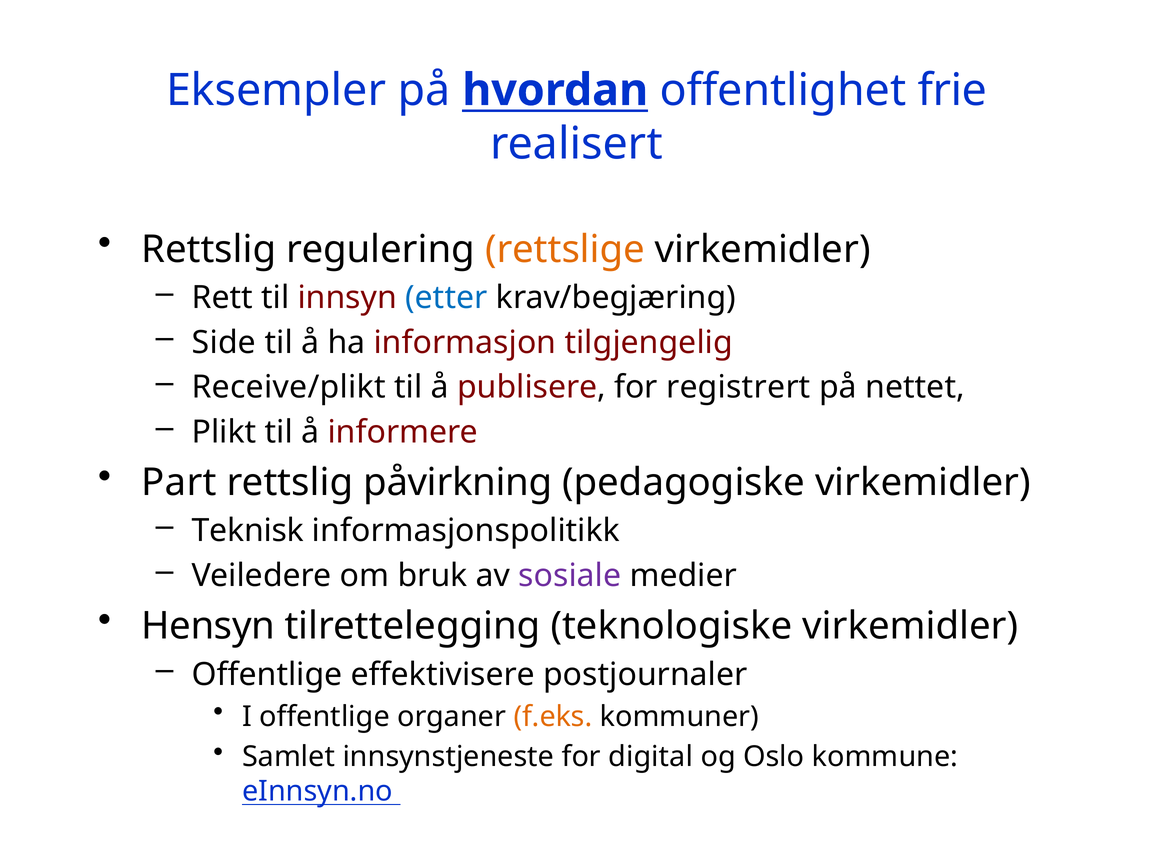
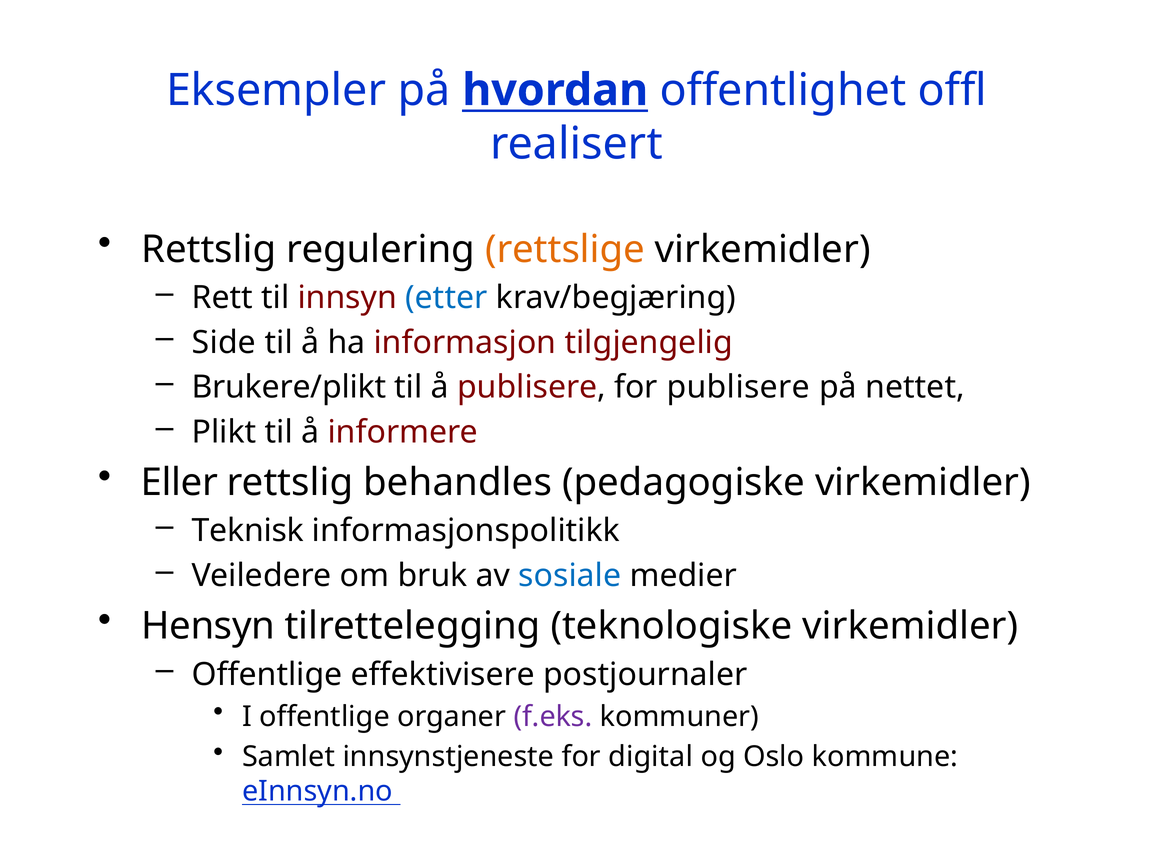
frie: frie -> offl
Receive/plikt: Receive/plikt -> Brukere/plikt
for registrert: registrert -> publisere
Part: Part -> Eller
påvirkning: påvirkning -> behandles
sosiale colour: purple -> blue
f.eks colour: orange -> purple
